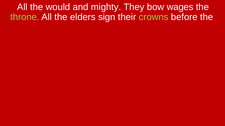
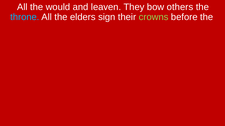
mighty: mighty -> leaven
wages: wages -> others
throne colour: light green -> light blue
